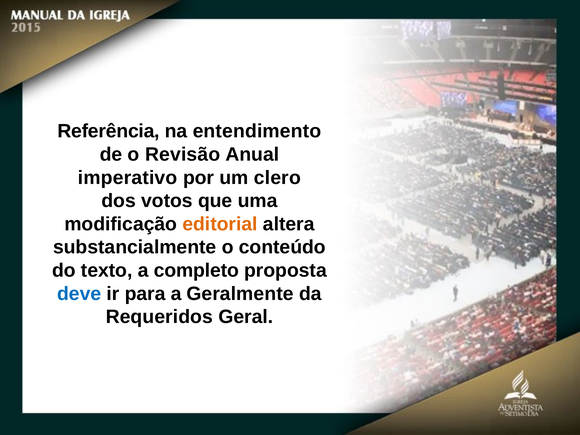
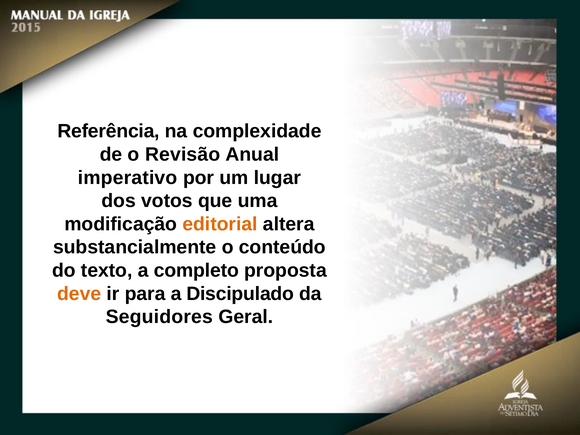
entendimento: entendimento -> complexidade
clero: clero -> lugar
deve colour: blue -> orange
Geralmente: Geralmente -> Discipulado
Requeridos: Requeridos -> Seguidores
